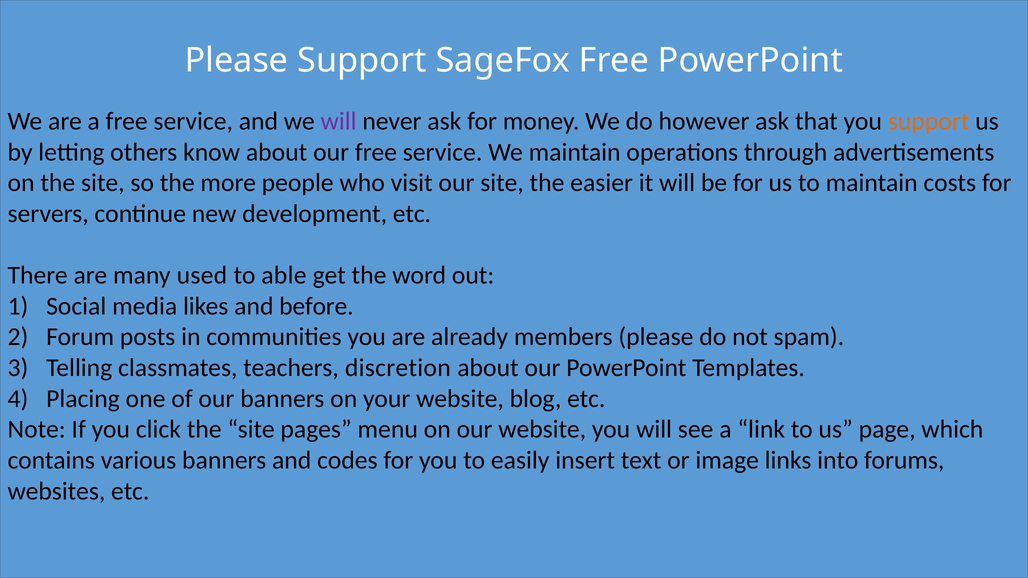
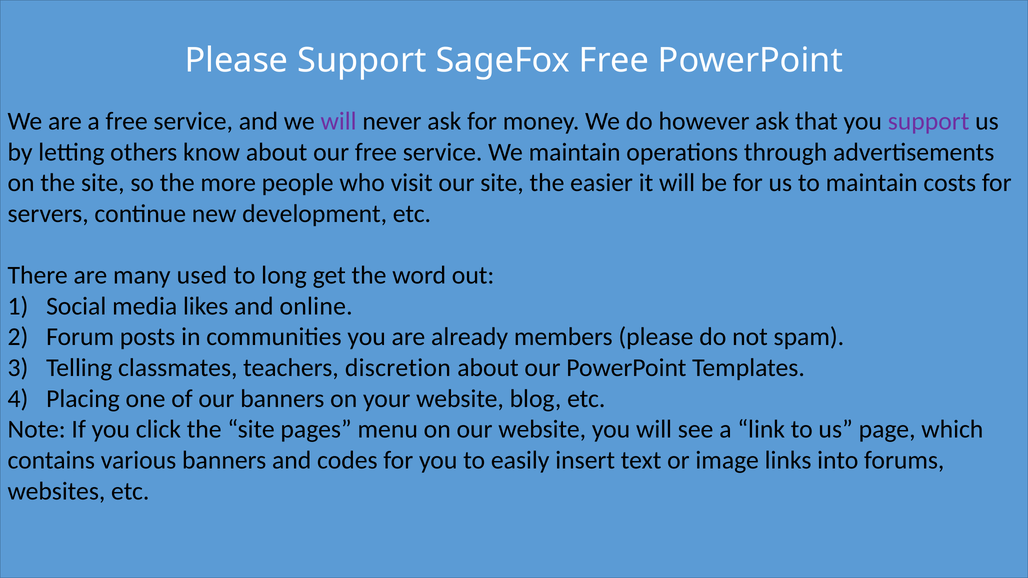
support at (929, 121) colour: orange -> purple
able: able -> long
before: before -> online
